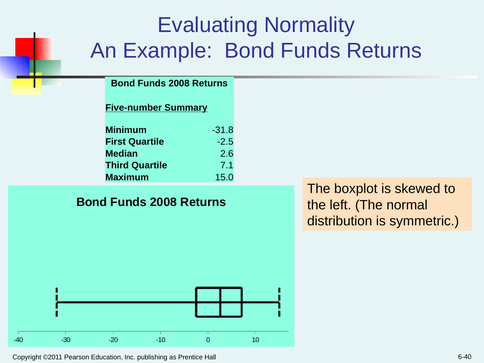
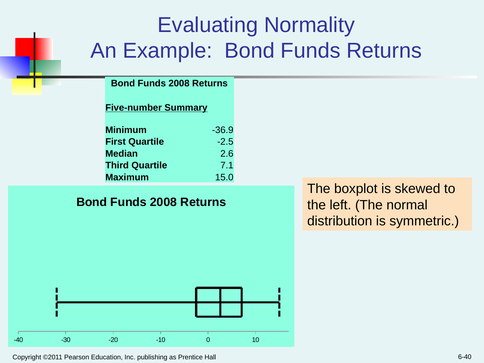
-31.8: -31.8 -> -36.9
